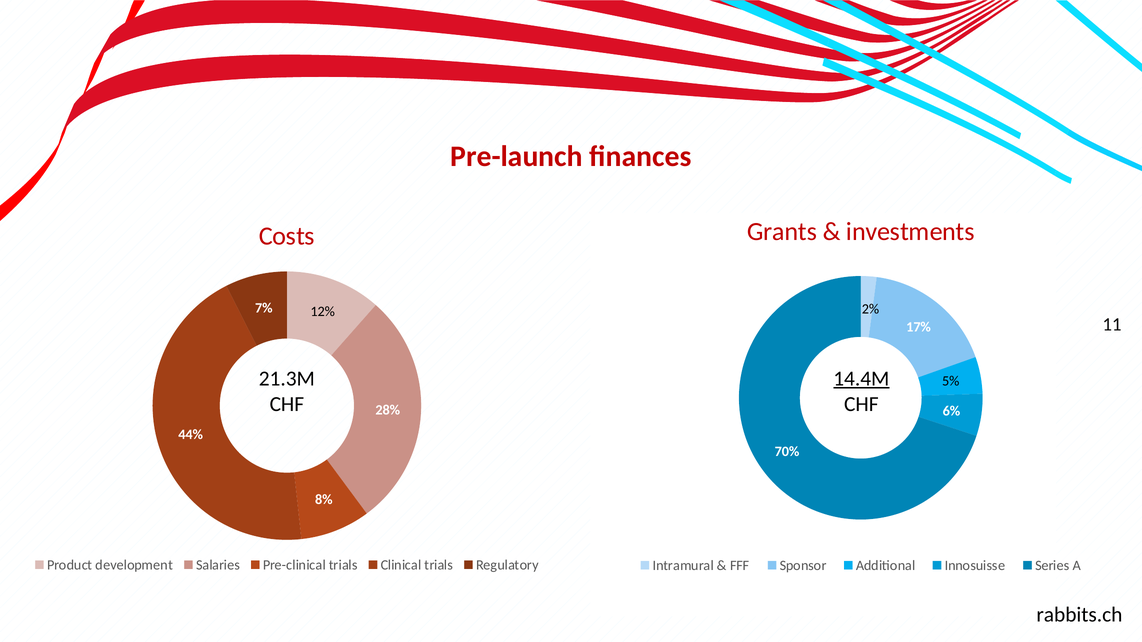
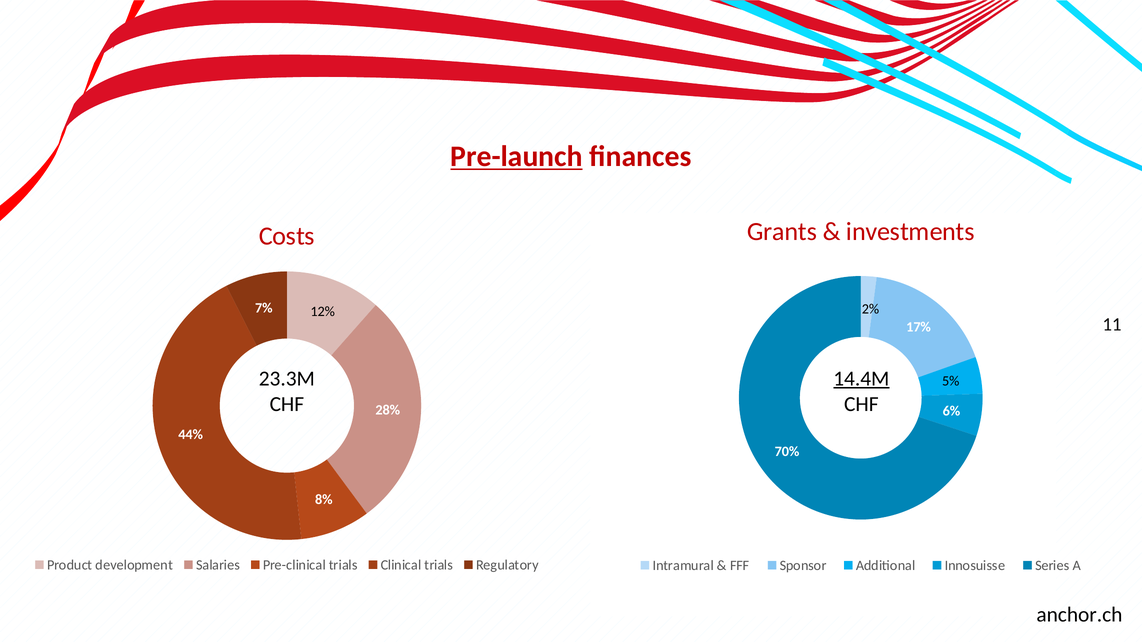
Pre-launch underline: none -> present
21.3M: 21.3M -> 23.3M
rabbits.ch: rabbits.ch -> anchor.ch
